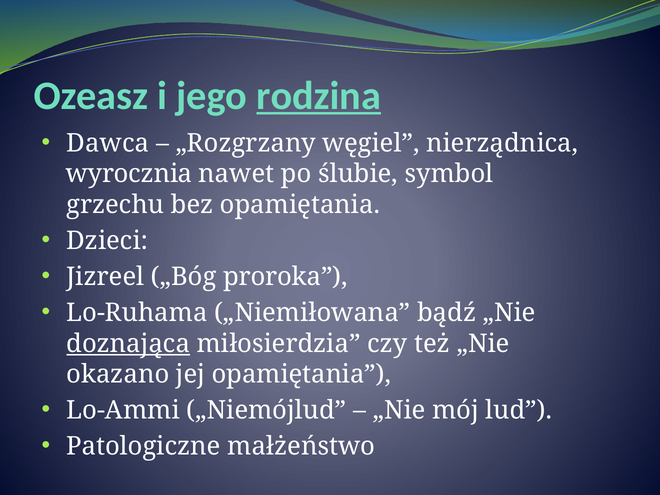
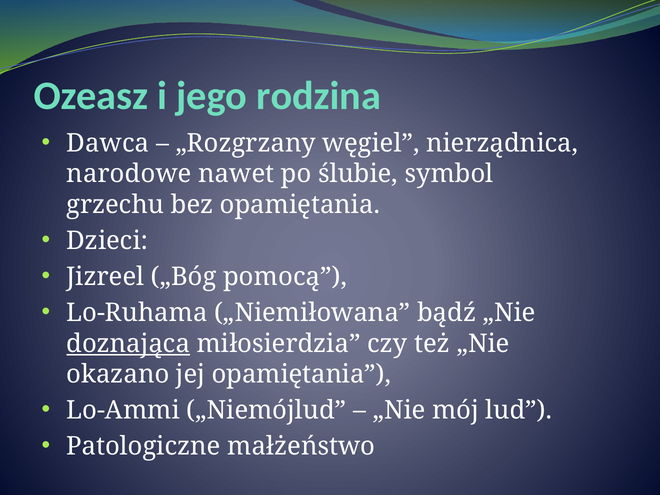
rodzina underline: present -> none
wyrocznia: wyrocznia -> narodowe
proroka: proroka -> pomocą
